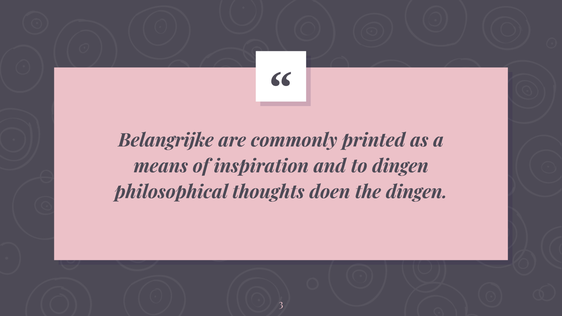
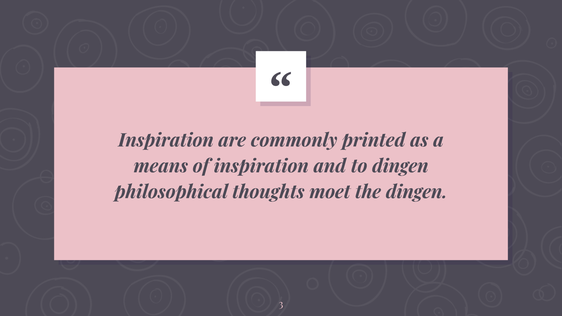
Belangrijke at (166, 140): Belangrijke -> Inspiration
doen: doen -> moet
